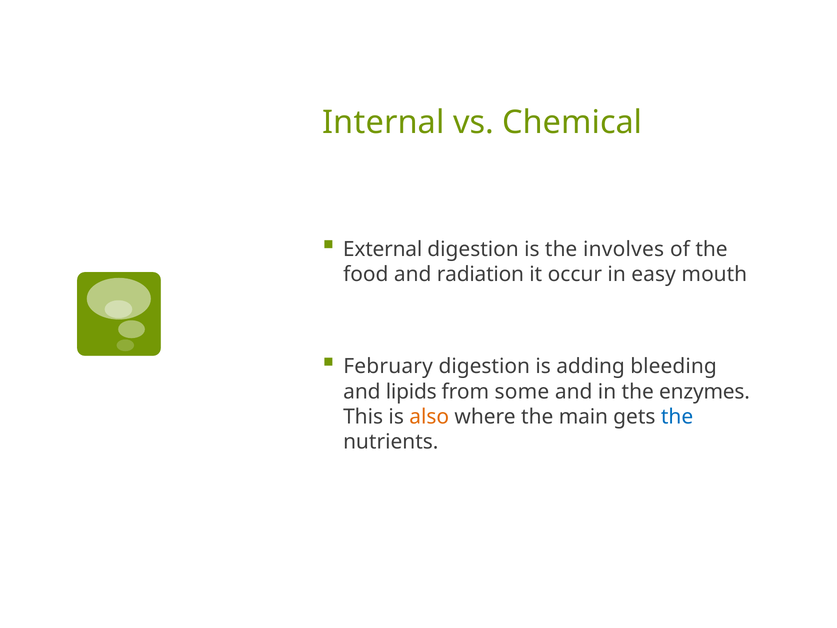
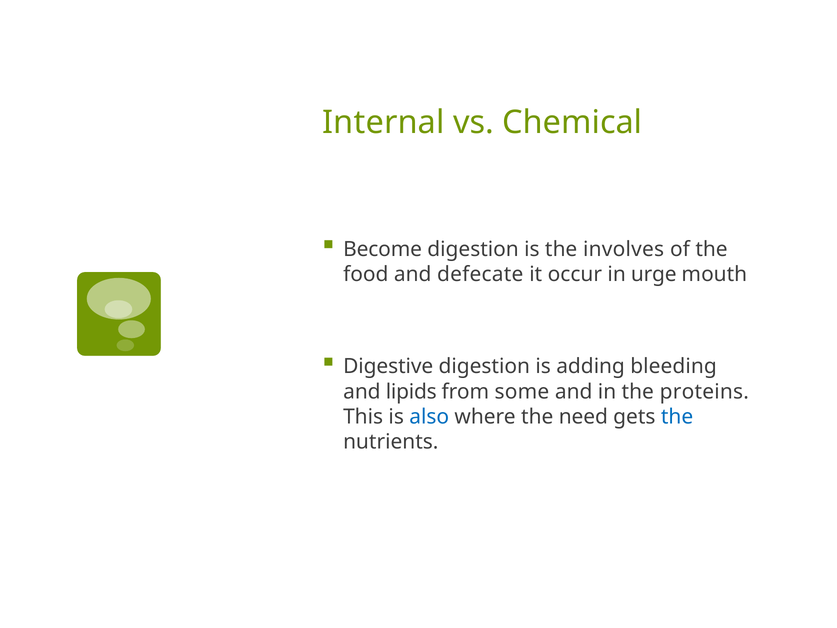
External: External -> Become
radiation: radiation -> defecate
easy: easy -> urge
February: February -> Digestive
enzymes: enzymes -> proteins
also colour: orange -> blue
main: main -> need
